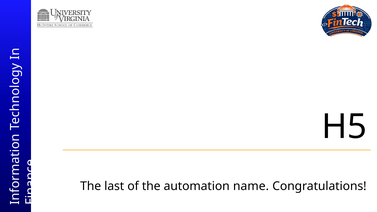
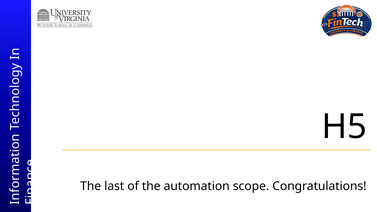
name: name -> scope
